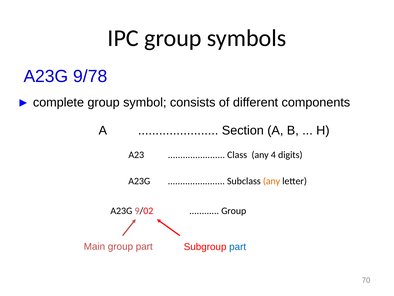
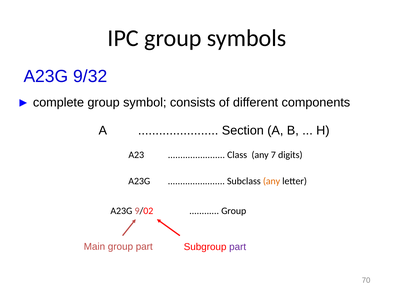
9/78: 9/78 -> 9/32
4: 4 -> 7
part at (238, 246) colour: blue -> purple
